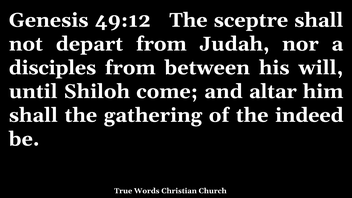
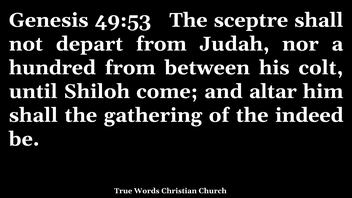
49:12: 49:12 -> 49:53
disciples: disciples -> hundred
will: will -> colt
